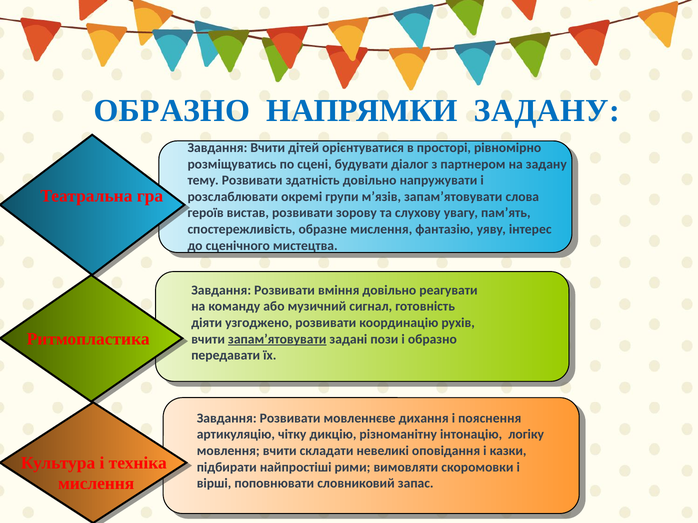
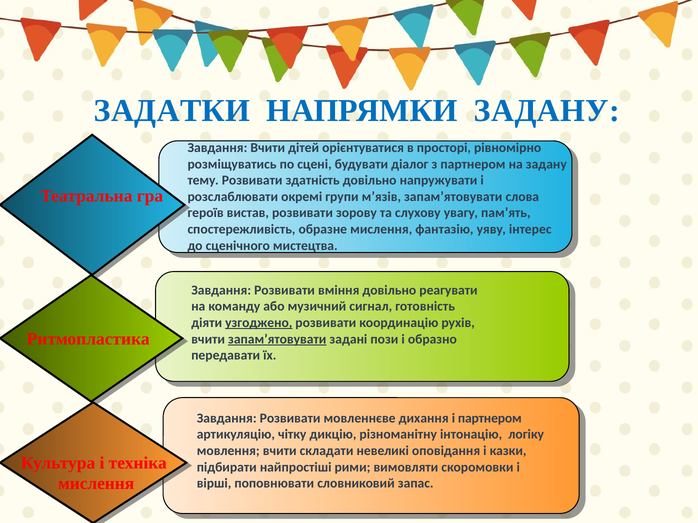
ОБРАЗНО at (172, 111): ОБРАЗНО -> ЗАДАТКИ
узгоджено underline: none -> present
і пояснення: пояснення -> партнером
